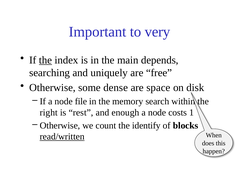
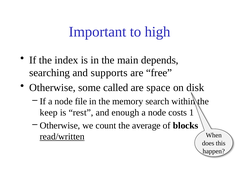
very: very -> high
the at (45, 60) underline: present -> none
uniquely: uniquely -> supports
dense: dense -> called
right: right -> keep
identify: identify -> average
